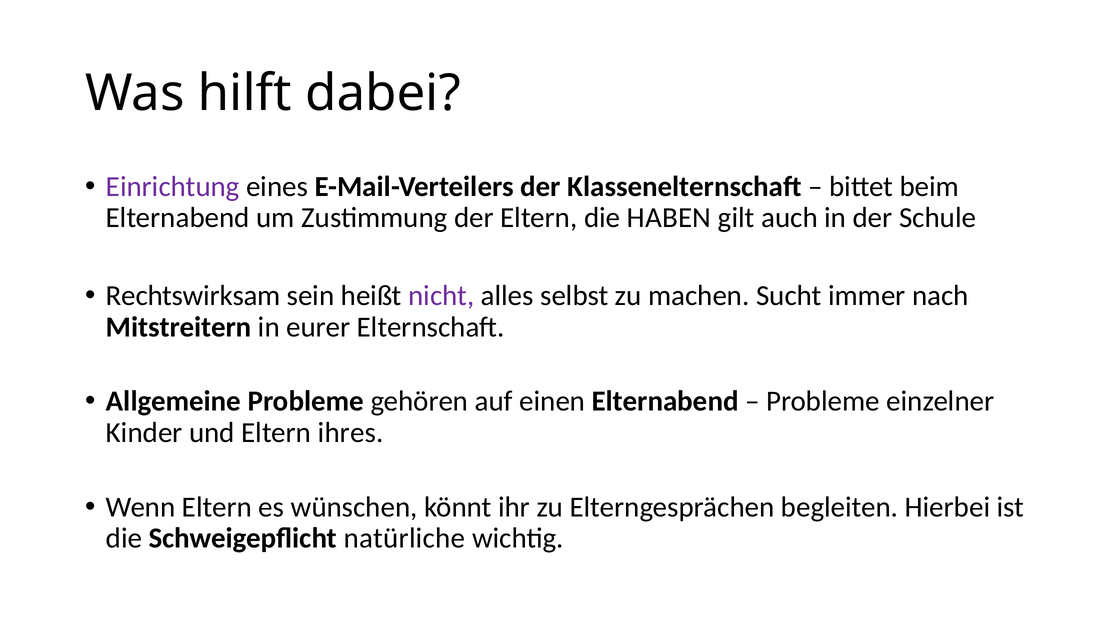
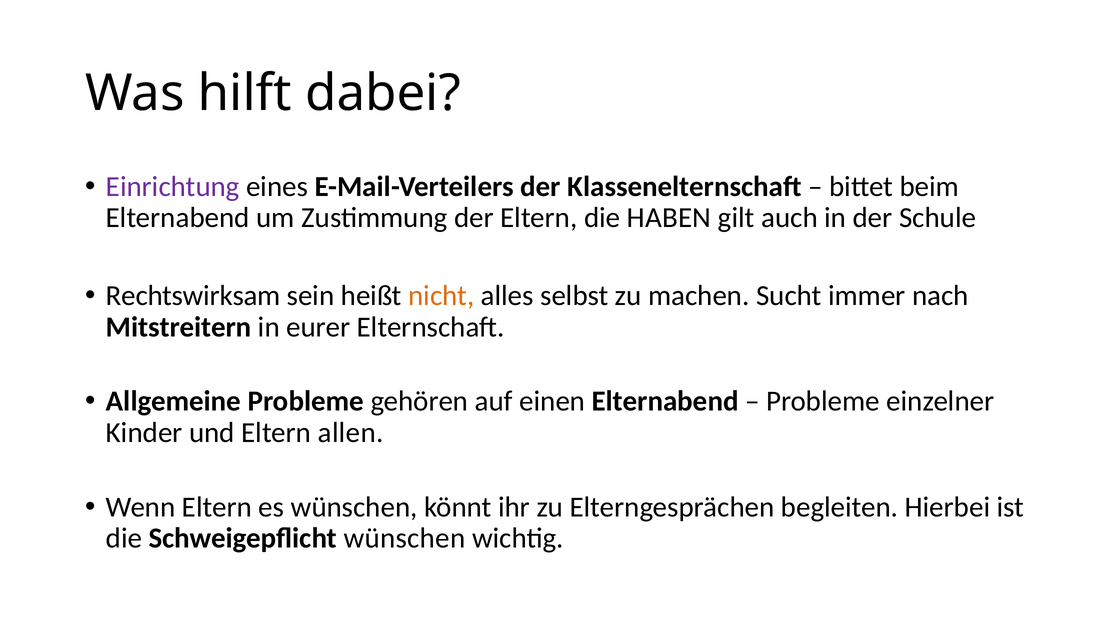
nicht colour: purple -> orange
ihres: ihres -> allen
Schweigepflicht natürliche: natürliche -> wünschen
